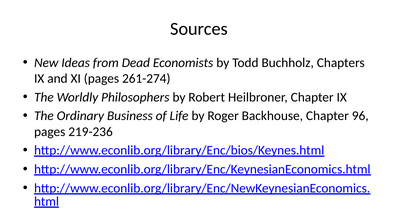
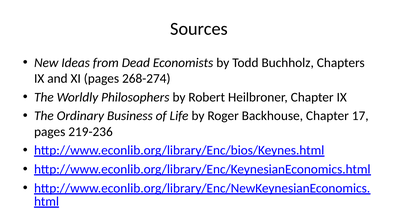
261-274: 261-274 -> 268-274
96: 96 -> 17
